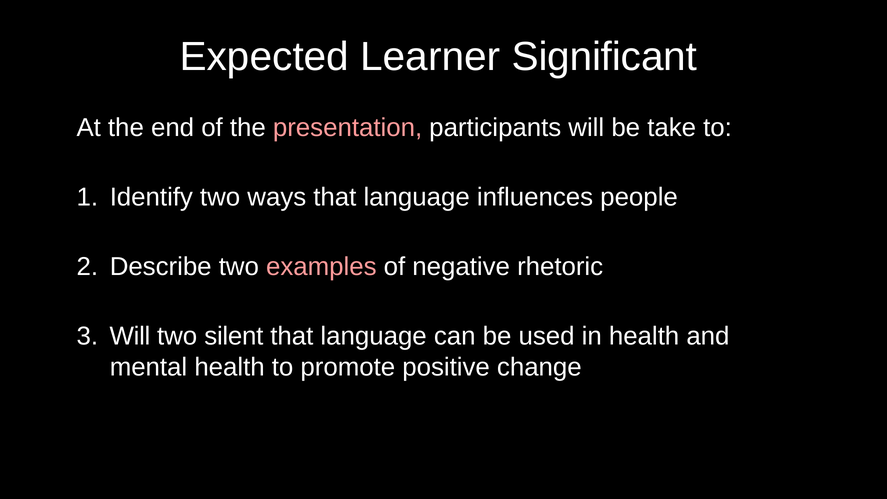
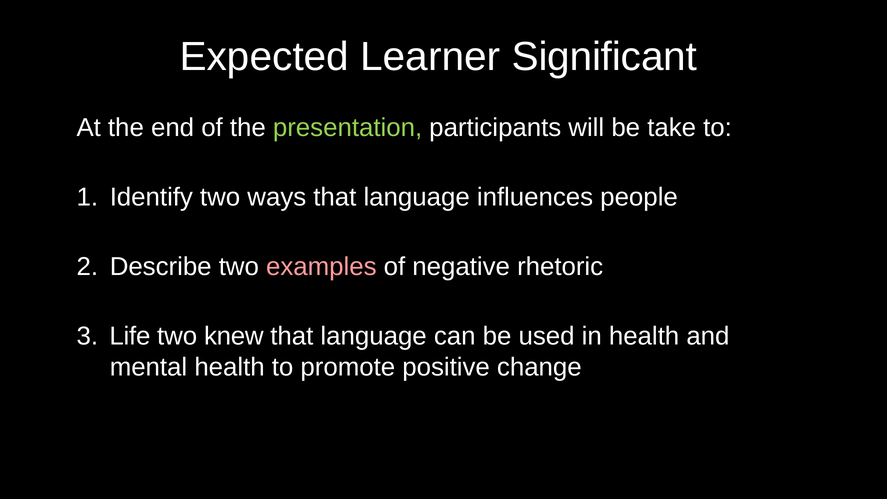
presentation colour: pink -> light green
Will at (130, 336): Will -> Life
silent: silent -> knew
